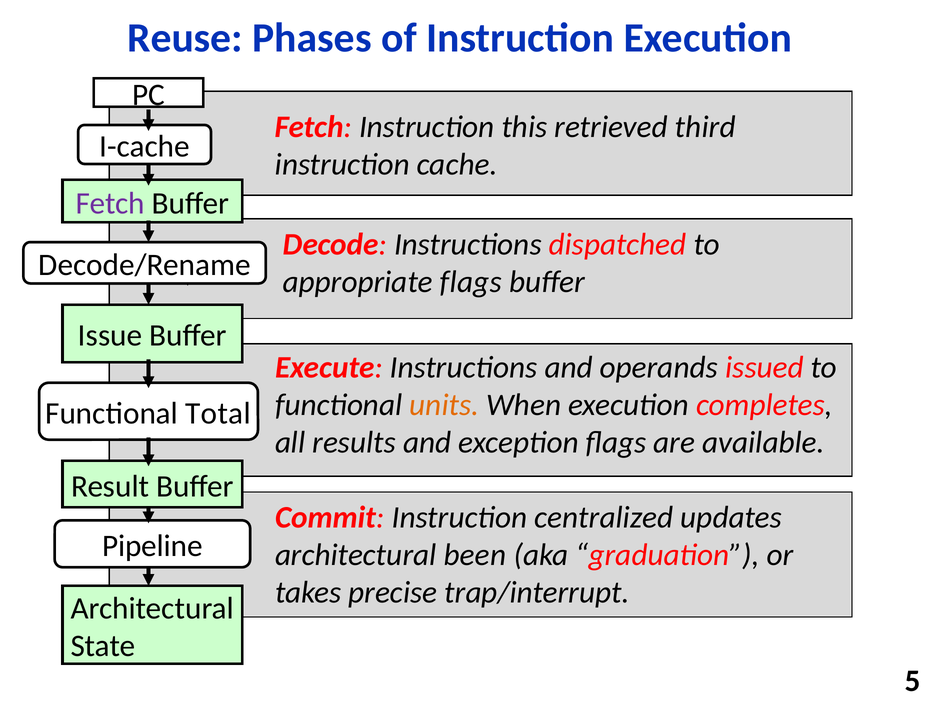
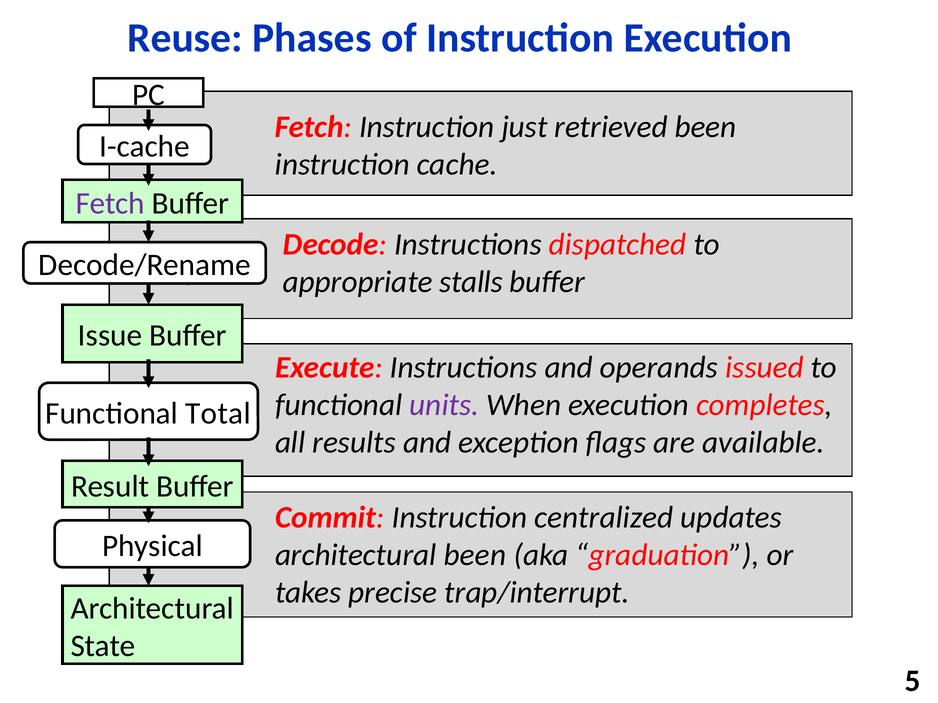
this: this -> just
retrieved third: third -> been
appropriate flags: flags -> stalls
units colour: orange -> purple
Pipeline: Pipeline -> Physical
